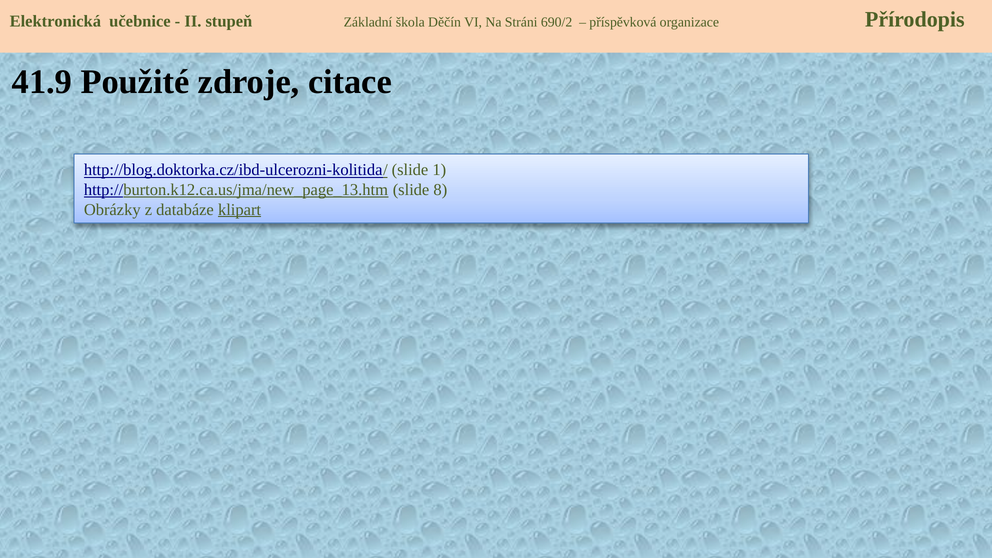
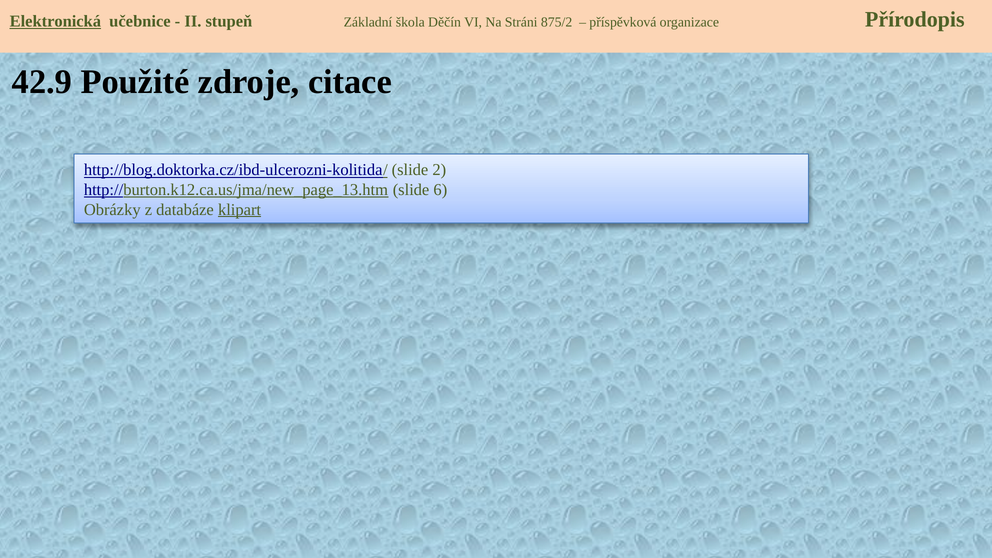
Elektronická underline: none -> present
690/2: 690/2 -> 875/2
41.9: 41.9 -> 42.9
1: 1 -> 2
8: 8 -> 6
